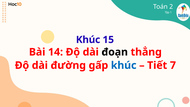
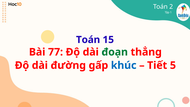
Khúc at (88, 40): Khúc -> Toán
14: 14 -> 77
đoạn colour: black -> green
7: 7 -> 5
